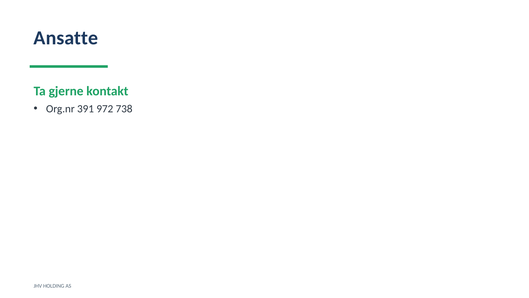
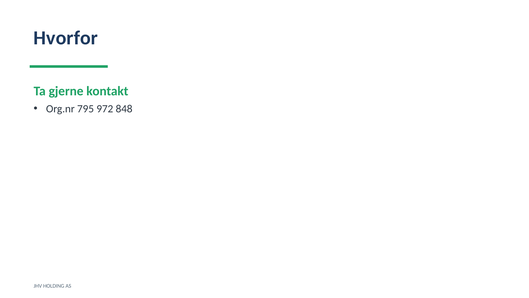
Ansatte: Ansatte -> Hvorfor
391: 391 -> 795
738: 738 -> 848
